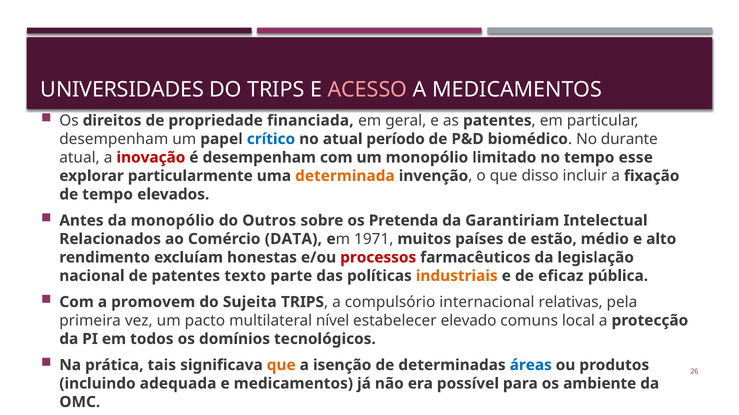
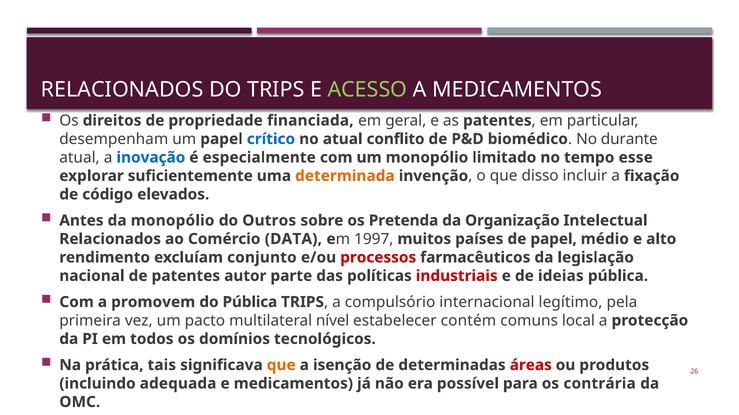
UNIVERSIDADES at (122, 90): UNIVERSIDADES -> RELACIONADOS
ACESSO colour: pink -> light green
período: período -> conflito
inovação colour: red -> blue
é desempenham: desempenham -> especialmente
particularmente: particularmente -> suficientemente
de tempo: tempo -> código
Garantiriam: Garantiriam -> Organização
1971: 1971 -> 1997
de estão: estão -> papel
honestas: honestas -> conjunto
texto: texto -> autor
industriais colour: orange -> red
eficaz: eficaz -> ideias
do Sujeita: Sujeita -> Pública
relativas: relativas -> legítimo
elevado: elevado -> contém
áreas colour: blue -> red
ambiente: ambiente -> contrária
